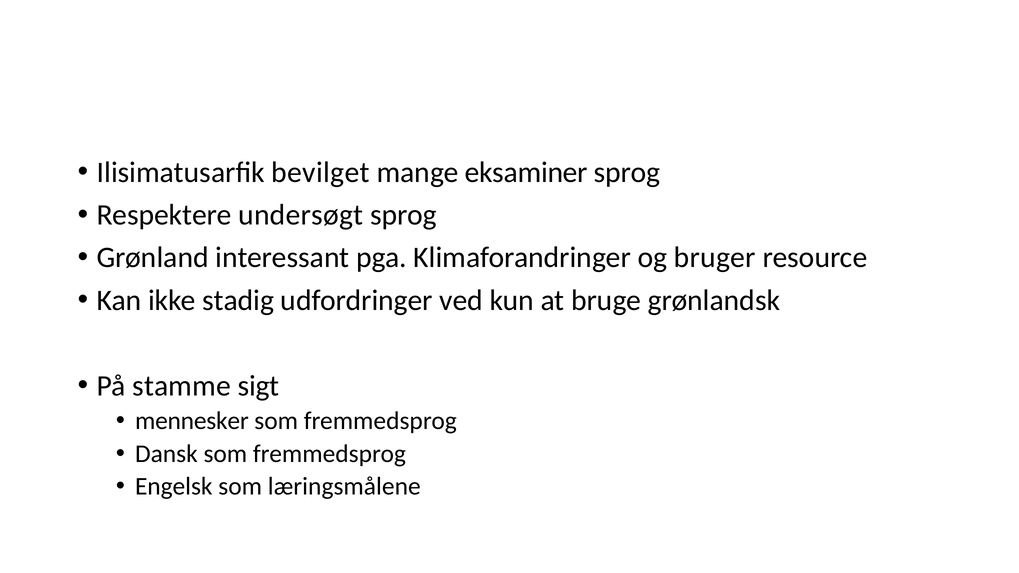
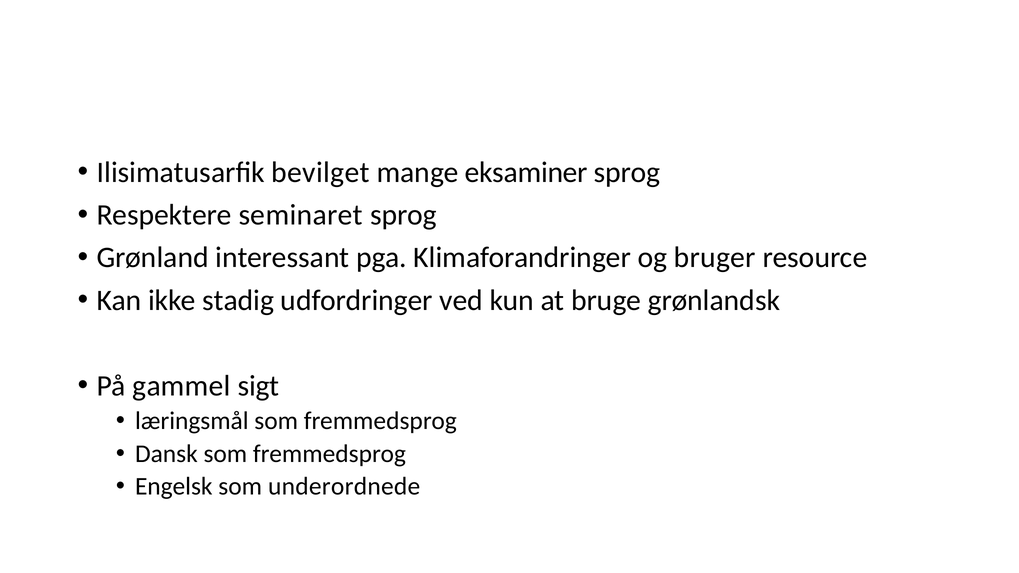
undersøgt: undersøgt -> seminaret
stamme: stamme -> gammel
mennesker: mennesker -> læringsmål
læringsmålene: læringsmålene -> underordnede
